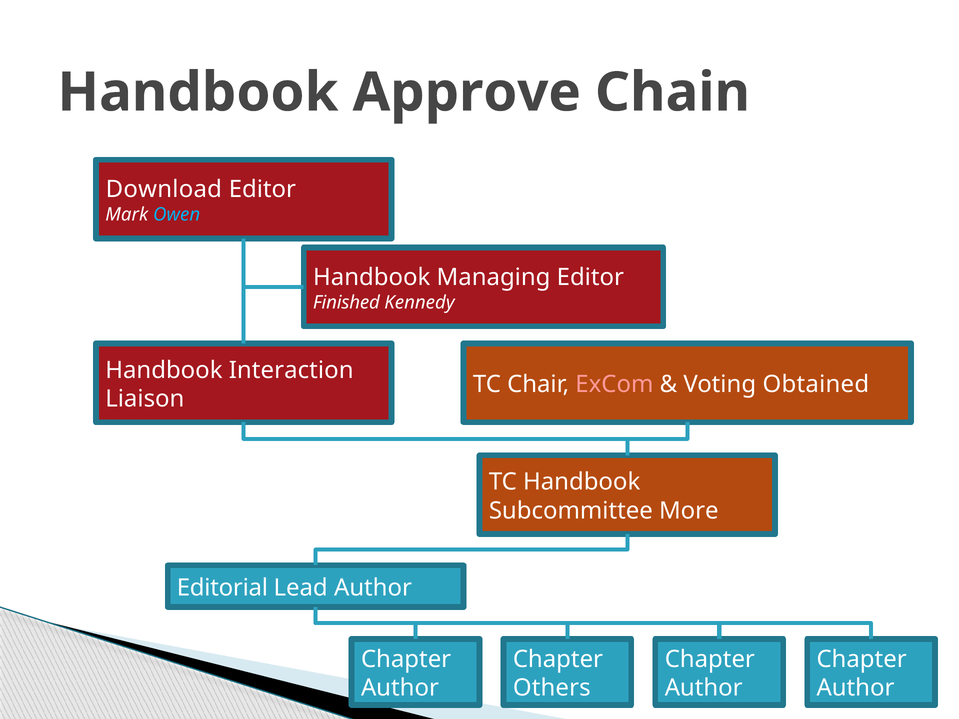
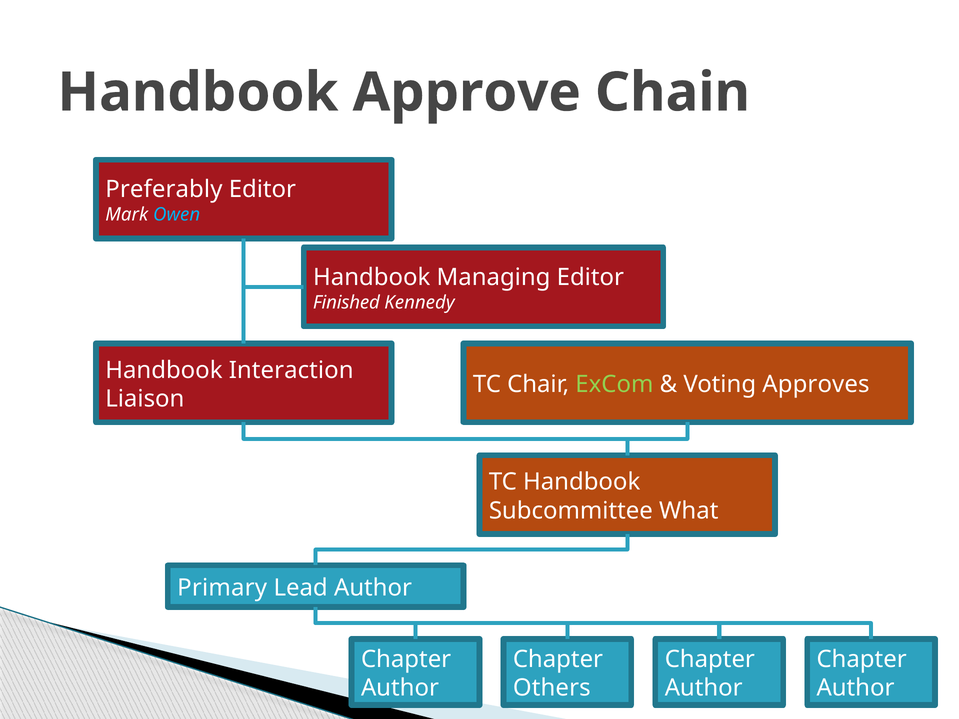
Download: Download -> Preferably
ExCom colour: pink -> light green
Obtained: Obtained -> Approves
More: More -> What
Editorial: Editorial -> Primary
